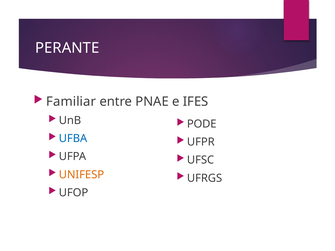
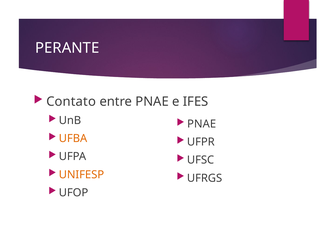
Familiar: Familiar -> Contato
PODE at (202, 124): PODE -> PNAE
UFBA colour: blue -> orange
